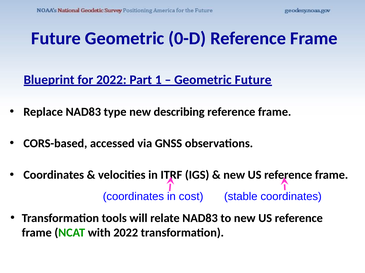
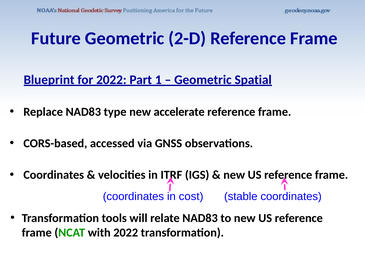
0-D: 0-D -> 2-D
Geometric Future: Future -> Spatial
describing: describing -> accelerate
